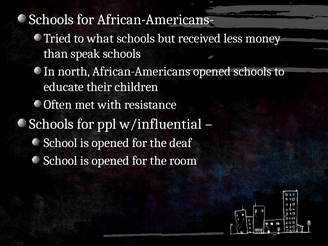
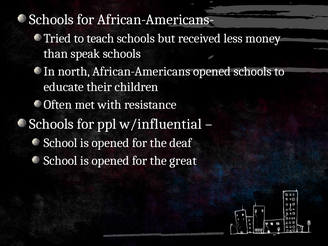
what: what -> teach
room: room -> great
